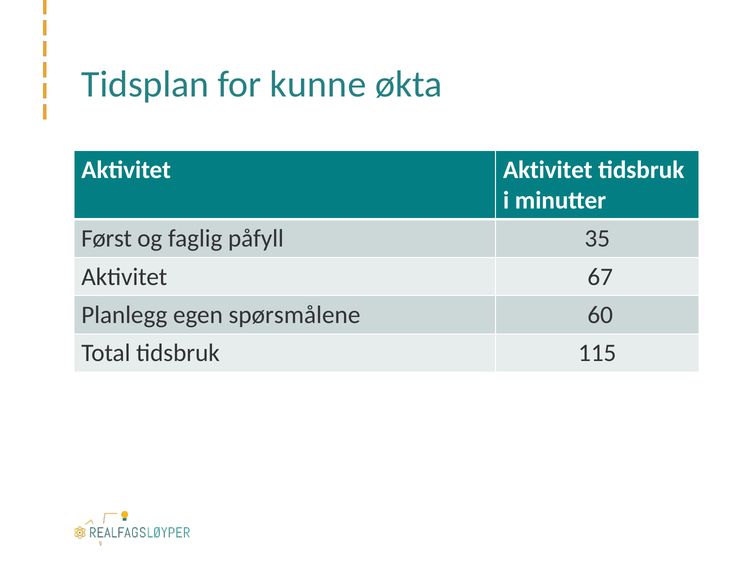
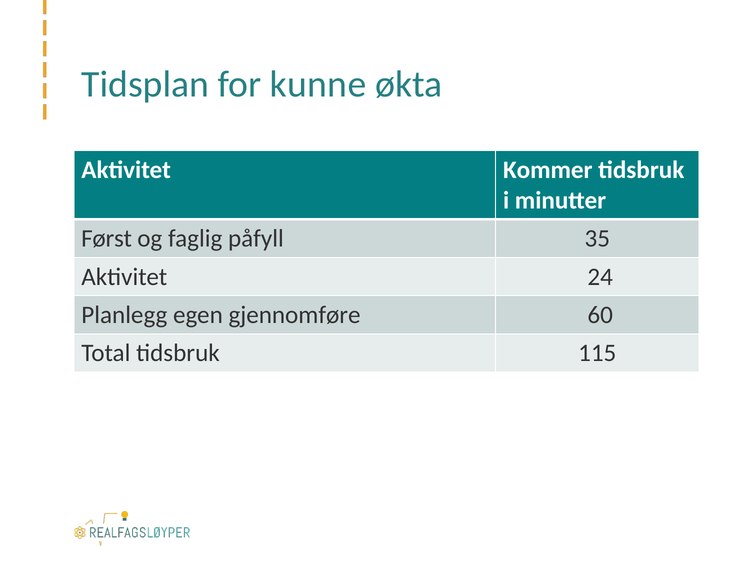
Aktivitet Aktivitet: Aktivitet -> Kommer
67: 67 -> 24
spørsmålene: spørsmålene -> gjennomføre
